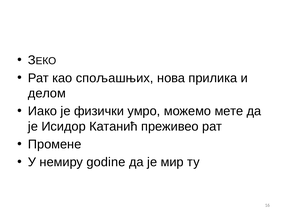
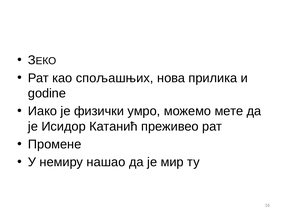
делом: делом -> godine
godine: godine -> нашао
